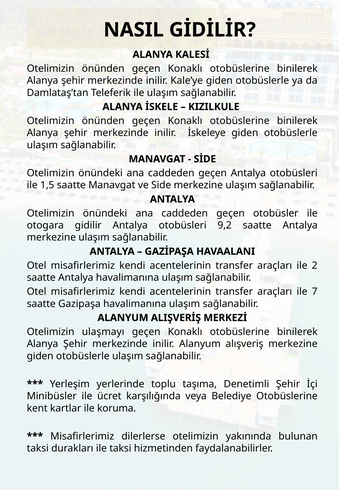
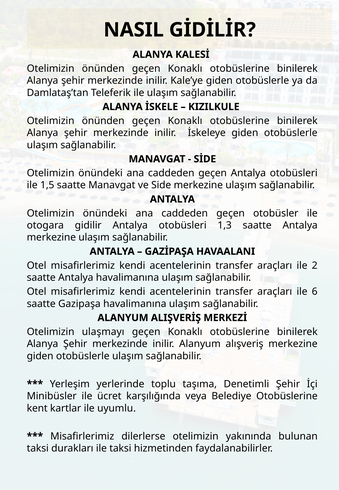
9,2: 9,2 -> 1,3
7: 7 -> 6
koruma: koruma -> uyumlu
